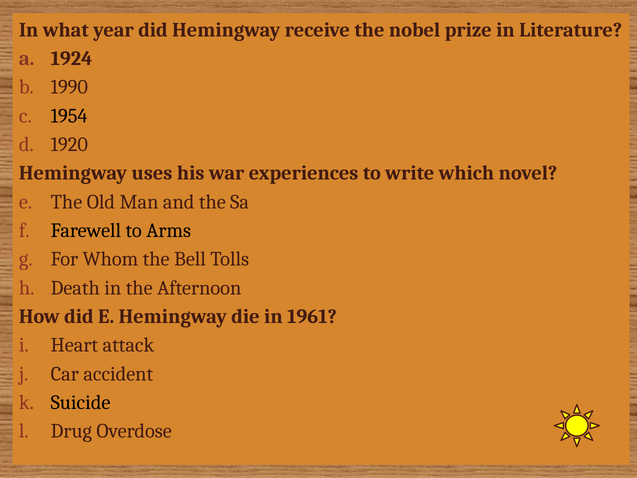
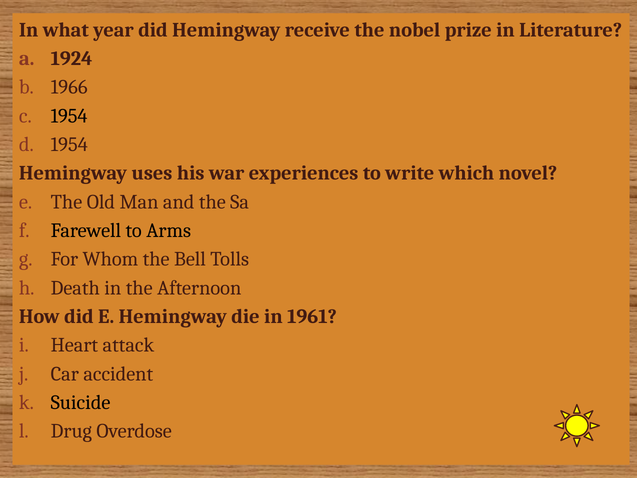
1990: 1990 -> 1966
1920 at (69, 145): 1920 -> 1954
